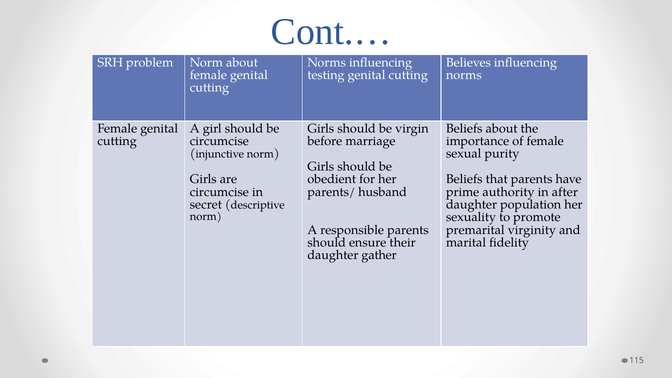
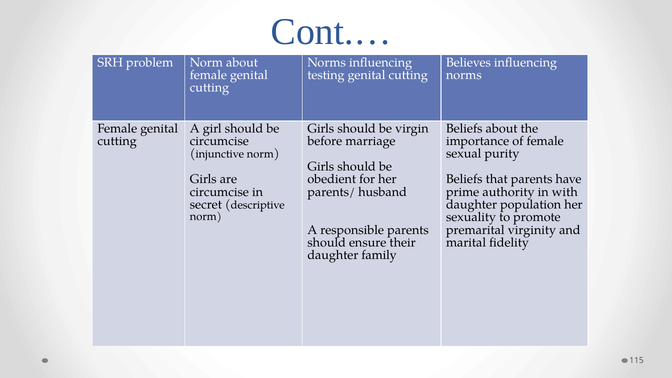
after: after -> with
gather: gather -> family
